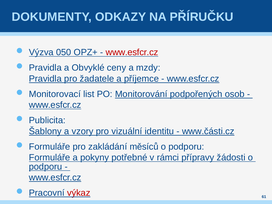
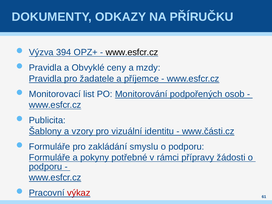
050: 050 -> 394
www.esfcr.cz at (132, 52) colour: red -> black
měsíců: měsíců -> smyslu
